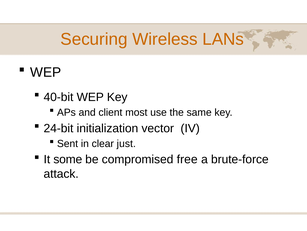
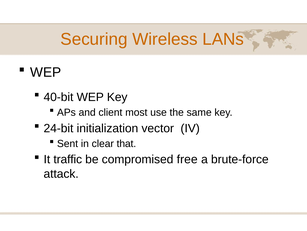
just: just -> that
some: some -> traffic
